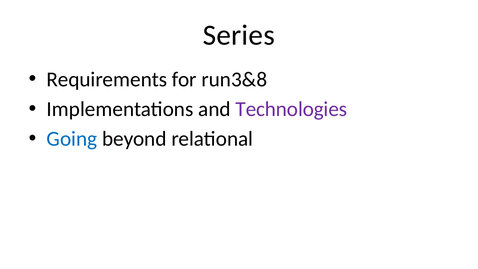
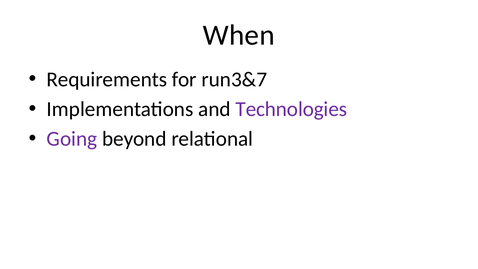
Series: Series -> When
run3&8: run3&8 -> run3&7
Going colour: blue -> purple
